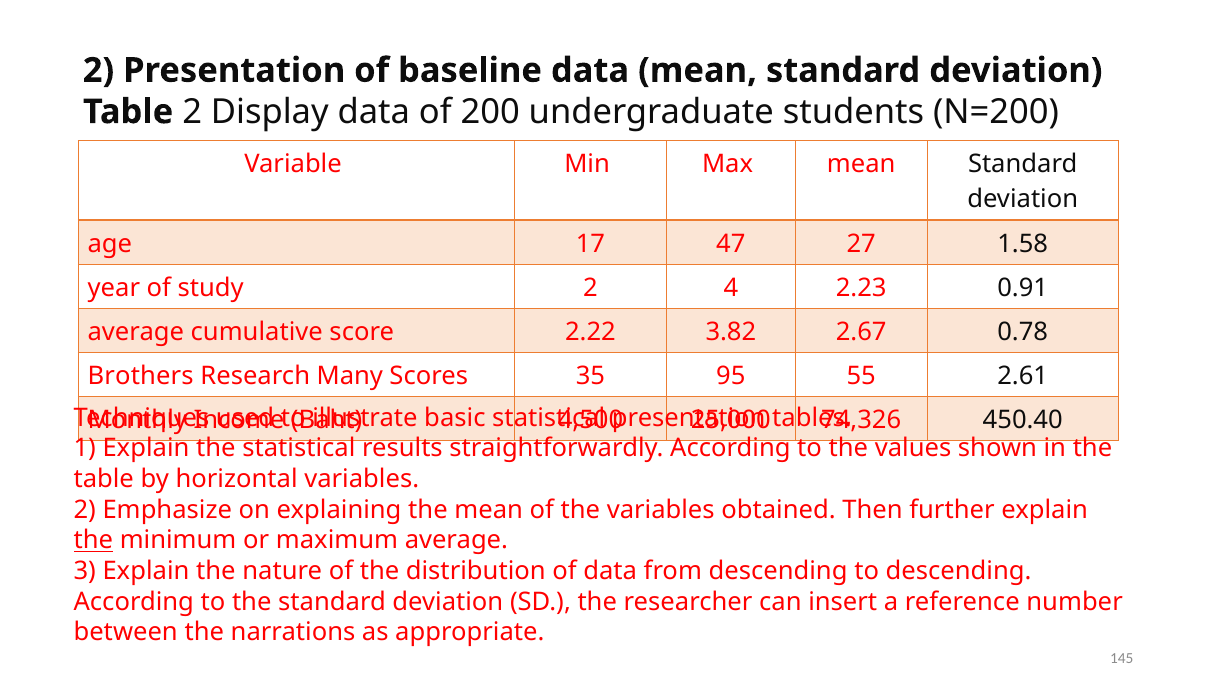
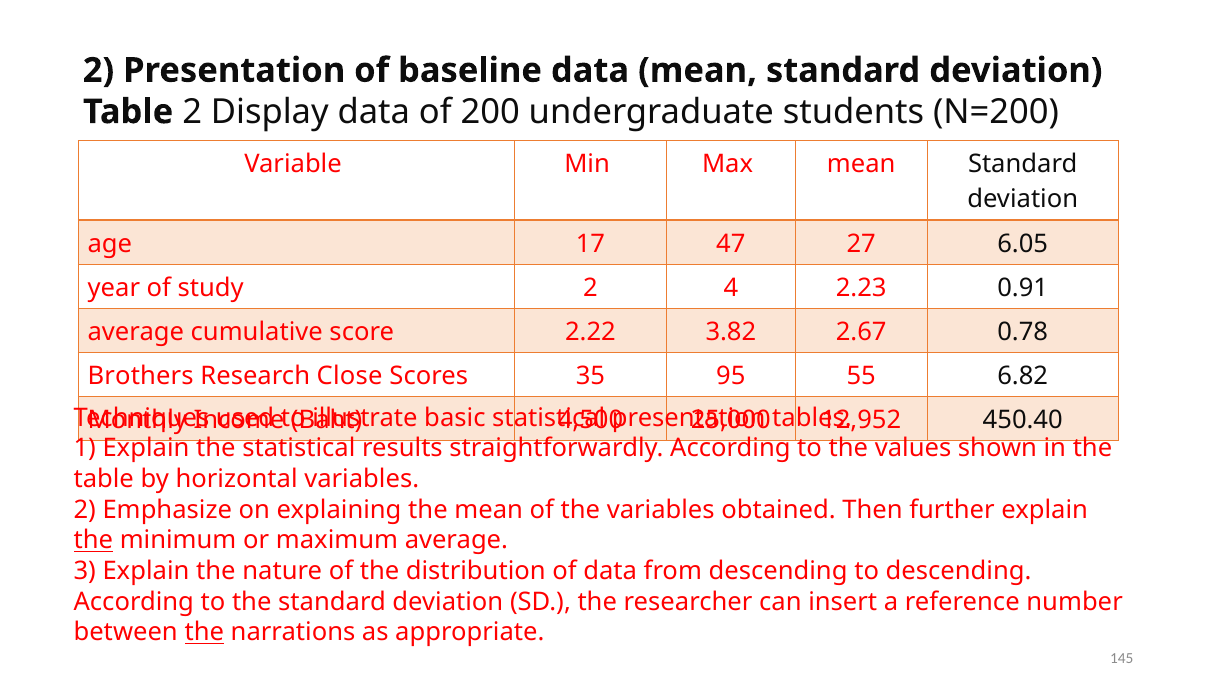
1.58: 1.58 -> 6.05
Many: Many -> Close
2.61: 2.61 -> 6.82
74,326: 74,326 -> 12,952
the at (204, 633) underline: none -> present
